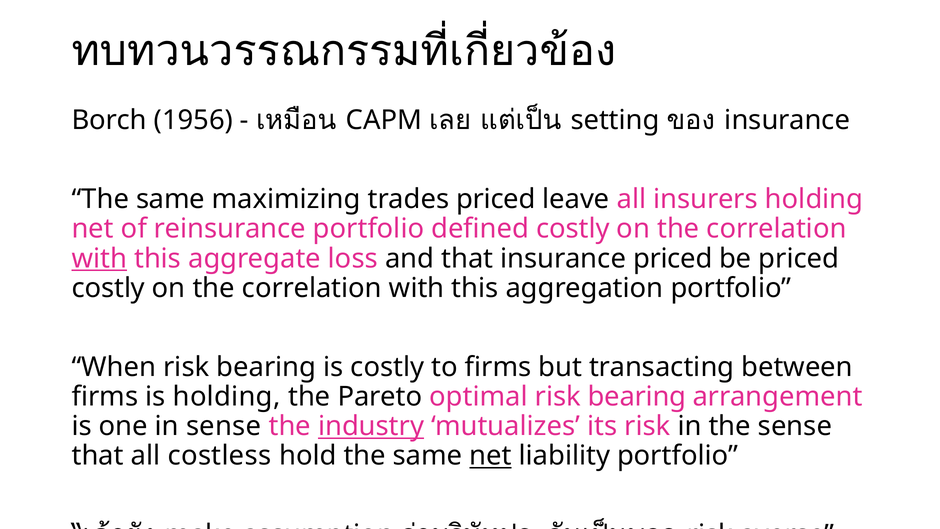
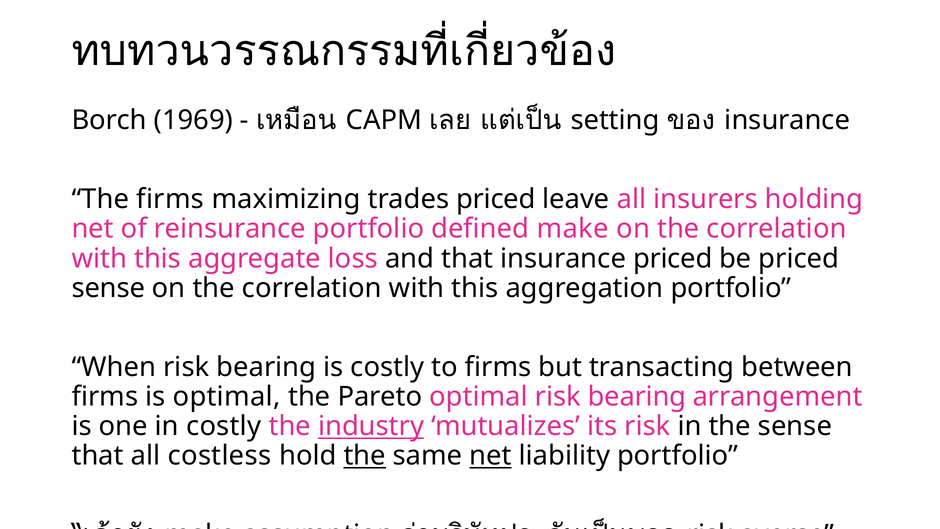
1956: 1956 -> 1969
same at (171, 199): same -> firms
defined costly: costly -> make
with at (99, 258) underline: present -> none
costly at (108, 288): costly -> sense
is holding: holding -> optimal
in sense: sense -> costly
the at (365, 456) underline: none -> present
